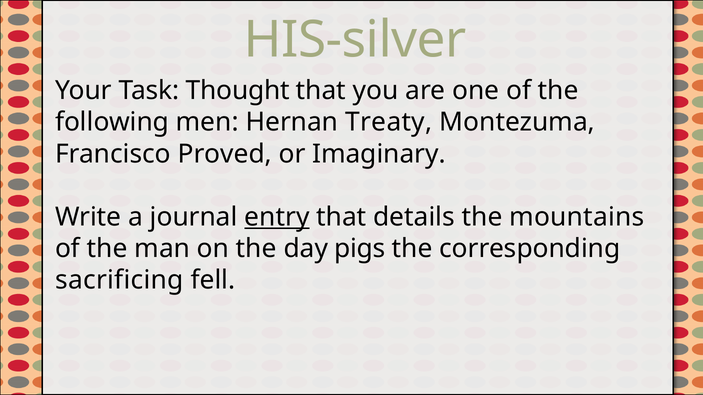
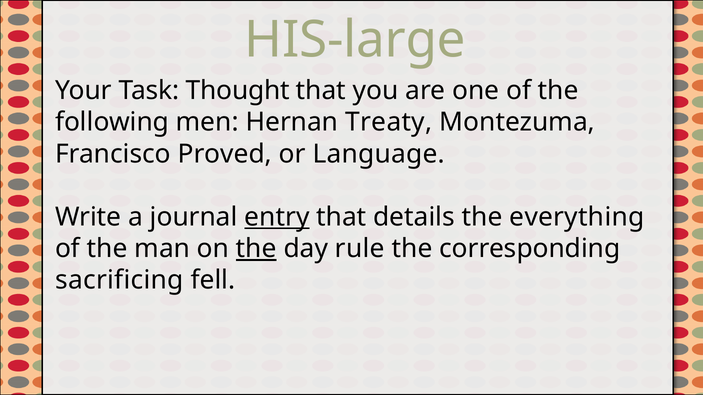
HIS-silver: HIS-silver -> HIS-large
Imaginary: Imaginary -> Language
mountains: mountains -> everything
the at (256, 249) underline: none -> present
pigs: pigs -> rule
